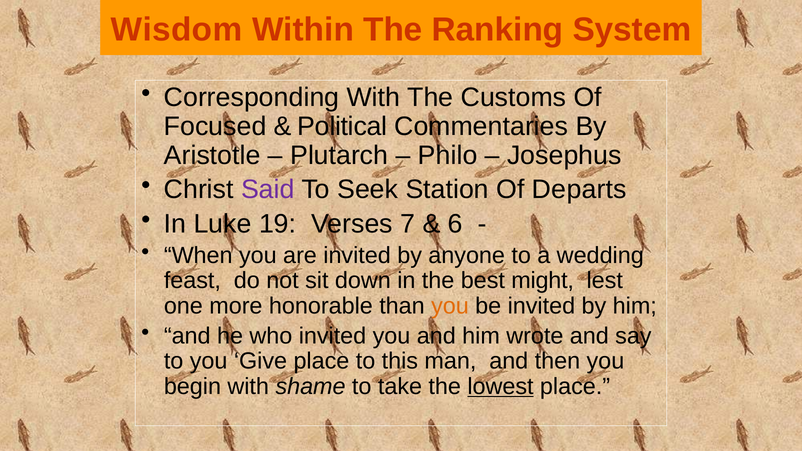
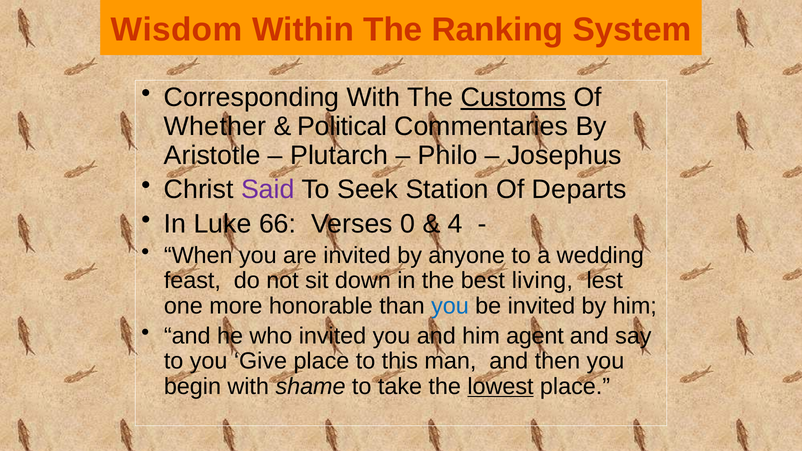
Customs underline: none -> present
Focused: Focused -> Whether
19: 19 -> 66
7: 7 -> 0
6: 6 -> 4
might: might -> living
you at (450, 306) colour: orange -> blue
wrote: wrote -> agent
